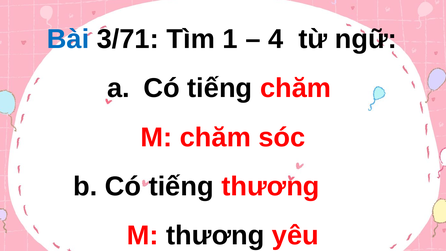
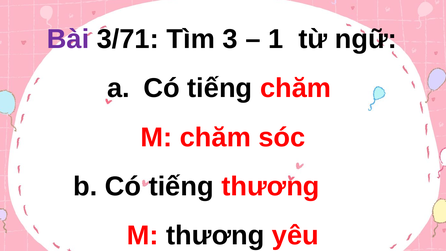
Bài colour: blue -> purple
1: 1 -> 3
4: 4 -> 1
